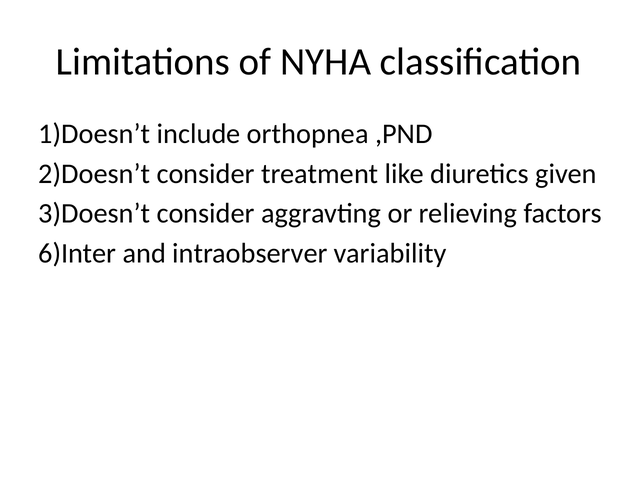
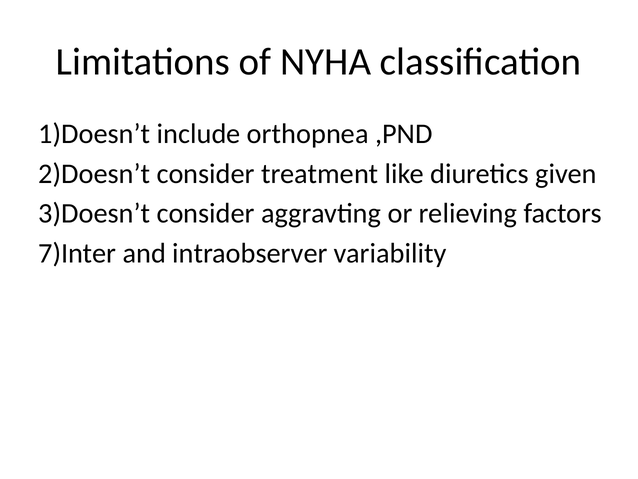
6)Inter: 6)Inter -> 7)Inter
